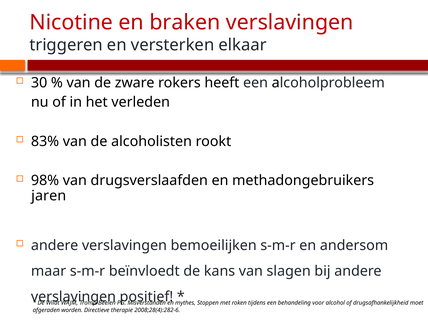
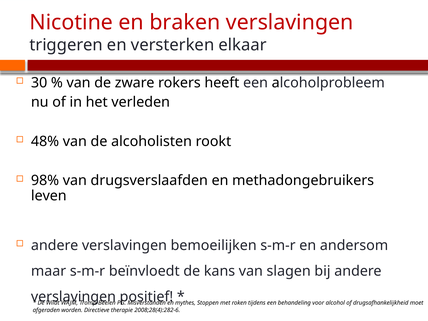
83%: 83% -> 48%
jaren: jaren -> leven
